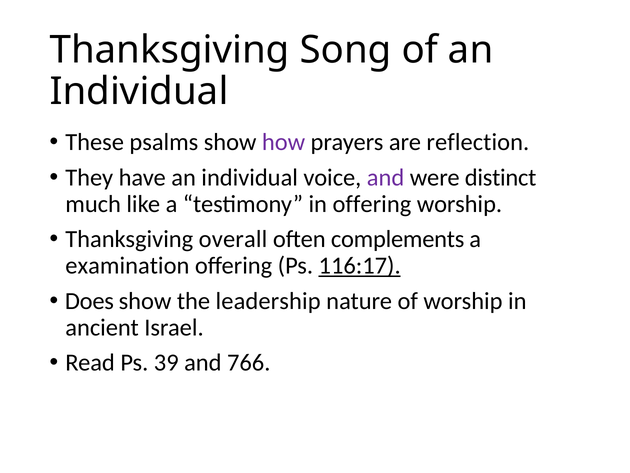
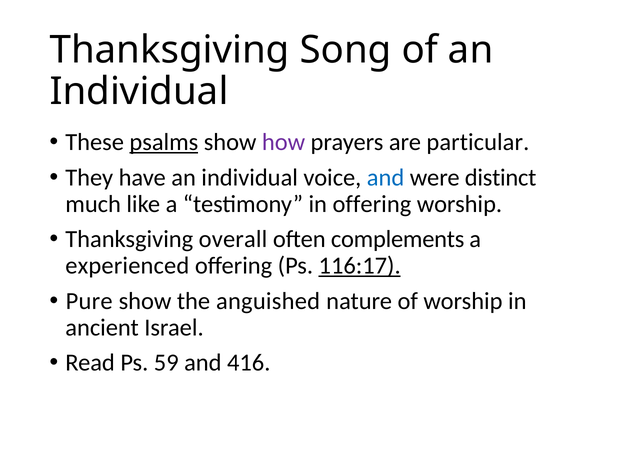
psalms underline: none -> present
reflection: reflection -> particular
and at (386, 177) colour: purple -> blue
examination: examination -> experienced
Does: Does -> Pure
leadership: leadership -> anguished
39: 39 -> 59
766: 766 -> 416
